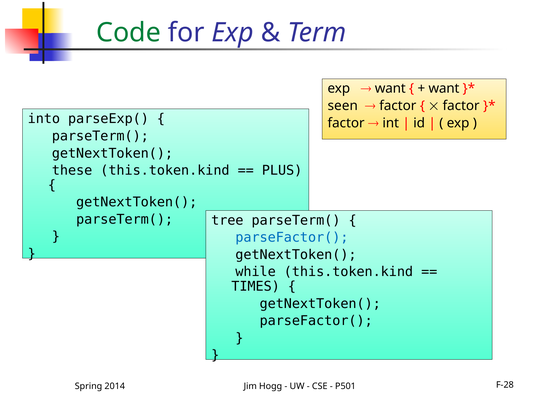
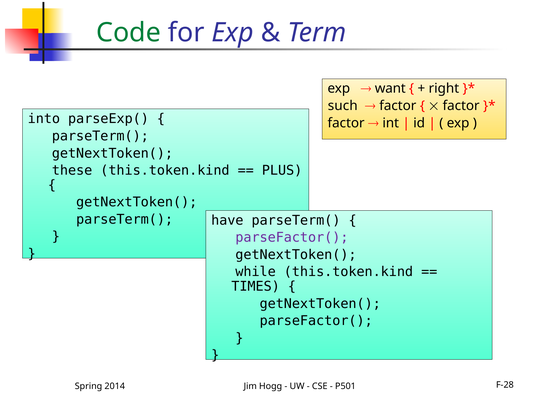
want at (444, 89): want -> right
seen: seen -> such
tree: tree -> have
parseFactor( at (292, 237) colour: blue -> purple
